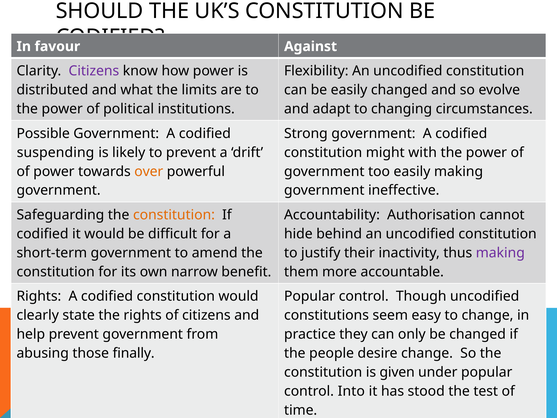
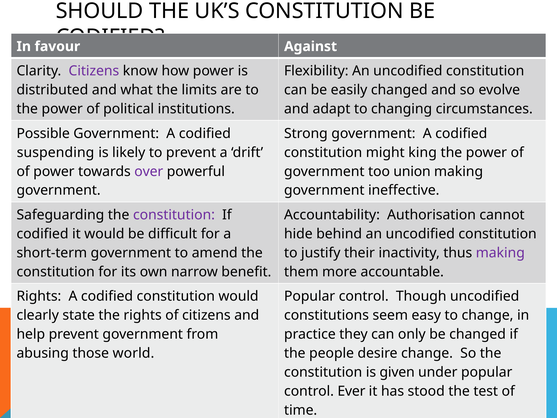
with: with -> king
over colour: orange -> purple
too easily: easily -> union
constitution at (174, 215) colour: orange -> purple
finally: finally -> world
Into: Into -> Ever
